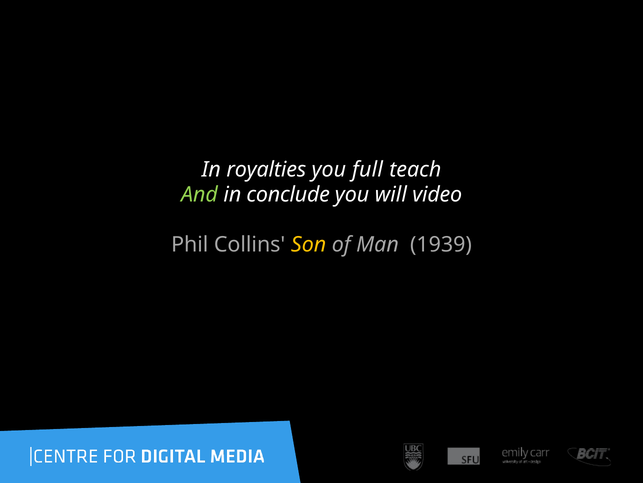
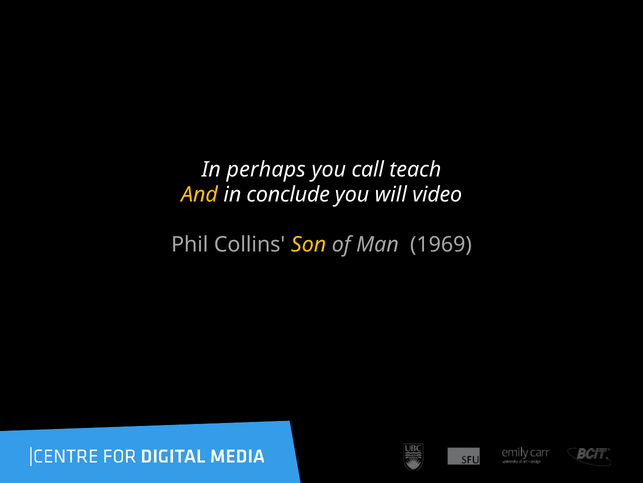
royalties: royalties -> perhaps
full: full -> call
And colour: light green -> yellow
1939: 1939 -> 1969
